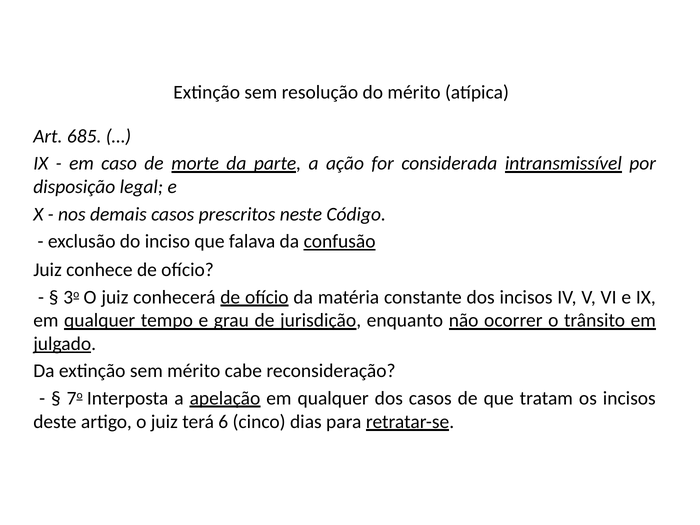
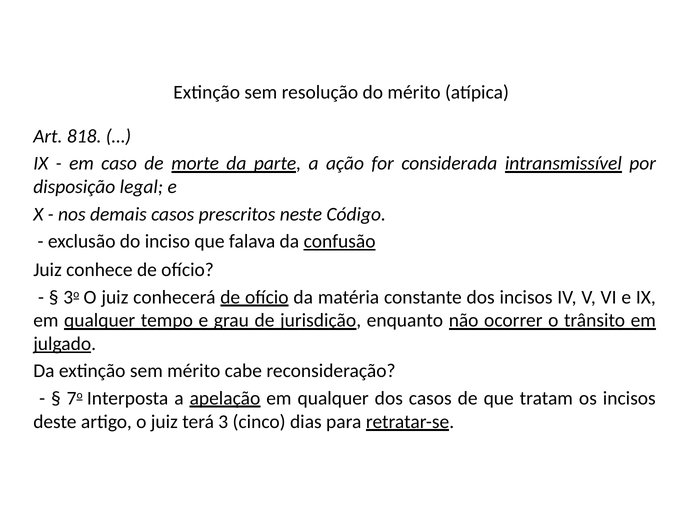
685: 685 -> 818
6: 6 -> 3
